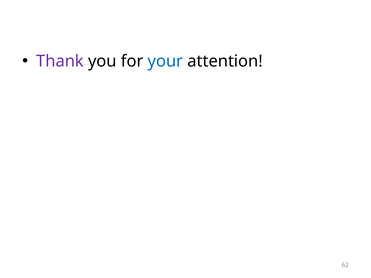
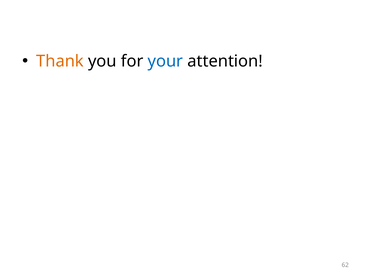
Thank colour: purple -> orange
